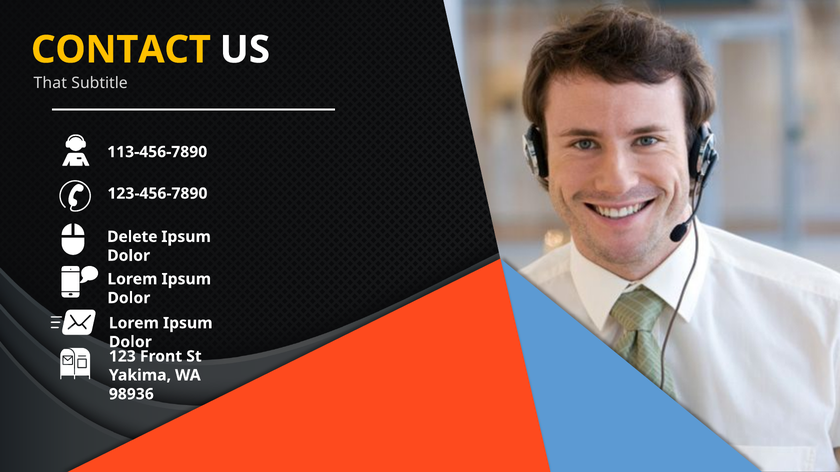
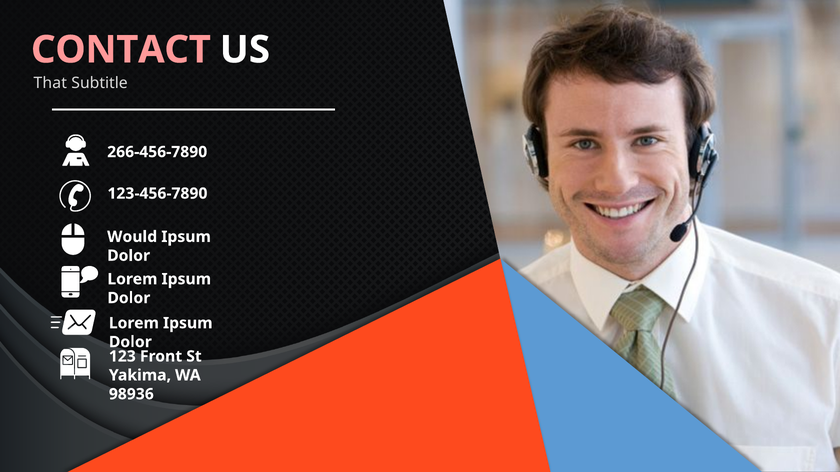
CONTACT colour: yellow -> pink
113-456-7890: 113-456-7890 -> 266-456-7890
Delete: Delete -> Would
